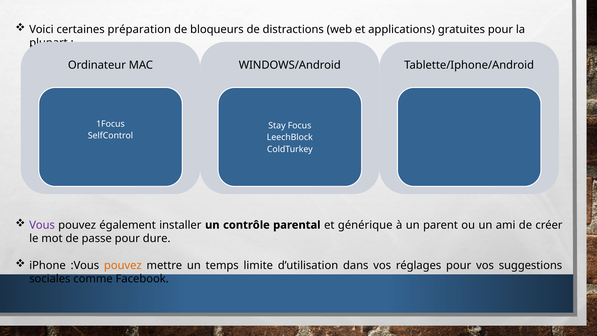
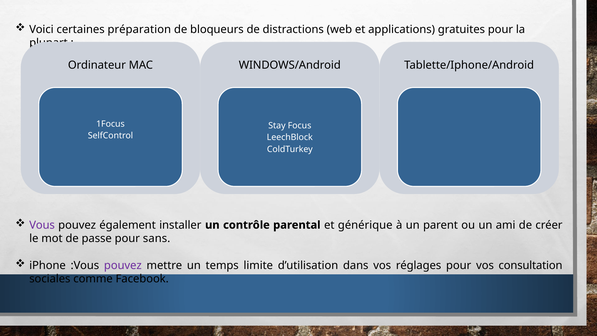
dure: dure -> sans
pouvez at (123, 265) colour: orange -> purple
suggestions: suggestions -> consultation
